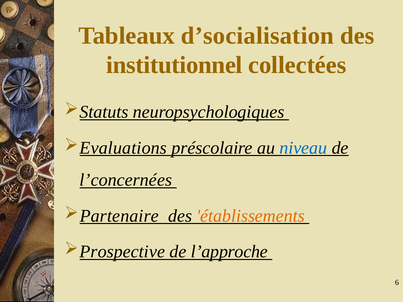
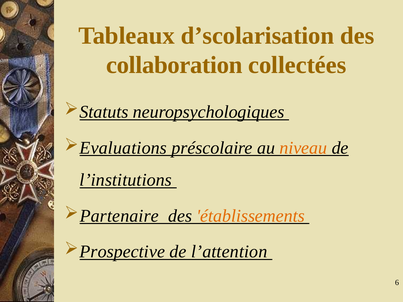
d’socialisation: d’socialisation -> d’scolarisation
institutionnel: institutionnel -> collaboration
niveau colour: blue -> orange
l’concernées: l’concernées -> l’institutions
l’approche: l’approche -> l’attention
